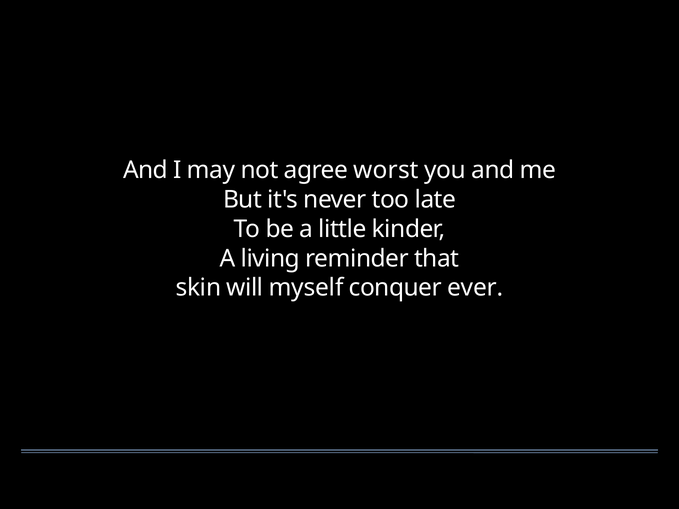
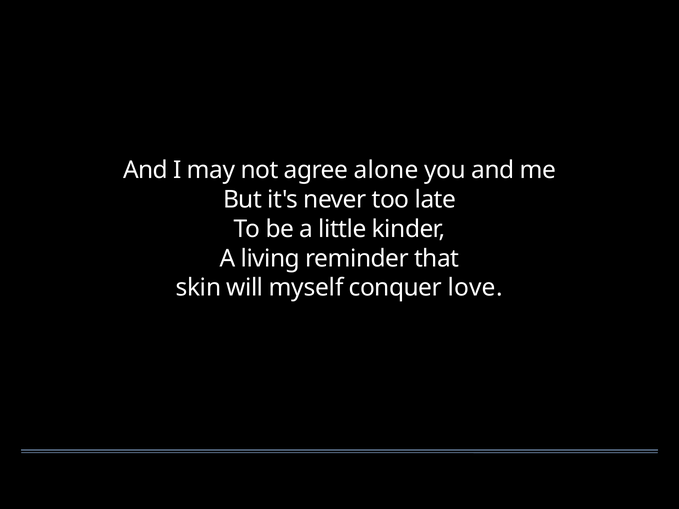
worst: worst -> alone
ever: ever -> love
